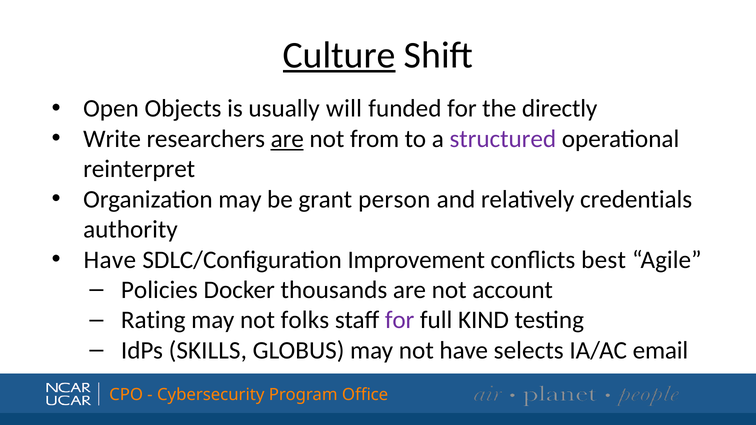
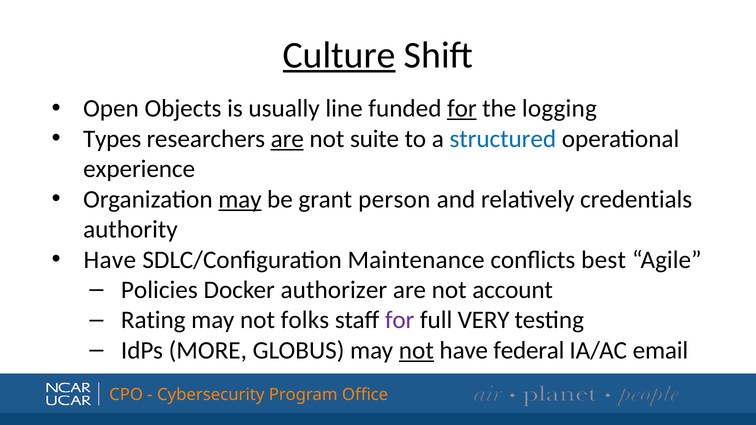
will: will -> line
for at (462, 109) underline: none -> present
directly: directly -> logging
Write: Write -> Types
from: from -> suite
structured colour: purple -> blue
reinterpret: reinterpret -> experience
may at (240, 199) underline: none -> present
Improvement: Improvement -> Maintenance
thousands: thousands -> authorizer
KIND: KIND -> VERY
SKILLS: SKILLS -> MORE
not at (416, 351) underline: none -> present
selects: selects -> federal
